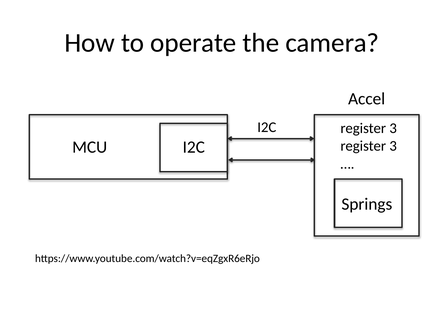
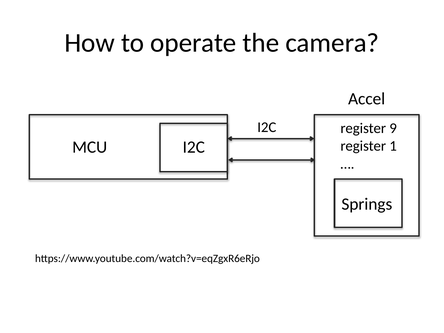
3 at (393, 128): 3 -> 9
3 at (393, 146): 3 -> 1
